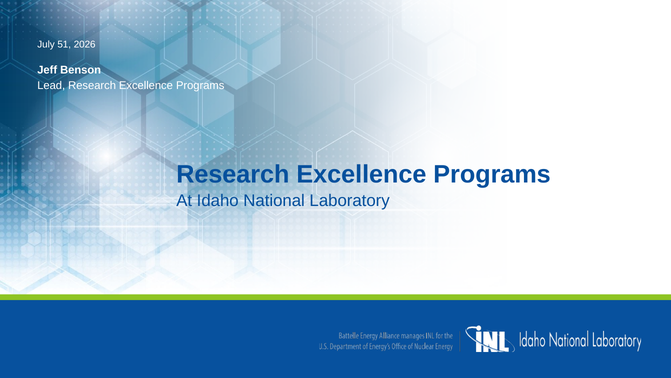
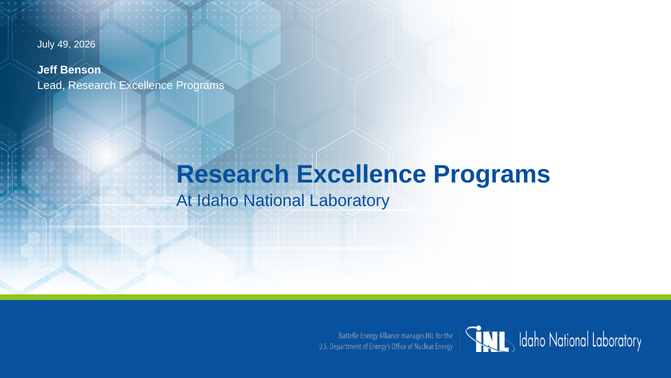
51: 51 -> 49
